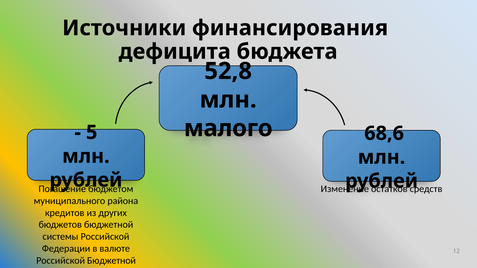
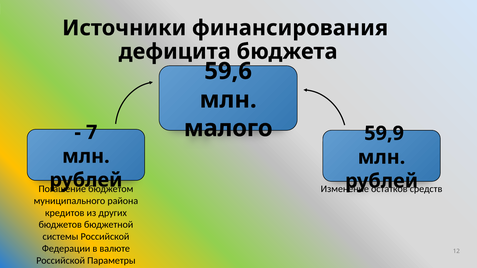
52,8: 52,8 -> 59,6
5: 5 -> 7
68,6: 68,6 -> 59,9
Российской Бюджетной: Бюджетной -> Параметры
